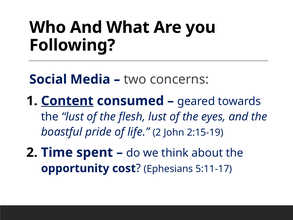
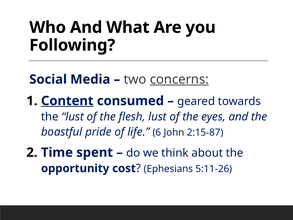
concerns underline: none -> present
life 2: 2 -> 6
2:15-19: 2:15-19 -> 2:15-87
5:11-17: 5:11-17 -> 5:11-26
